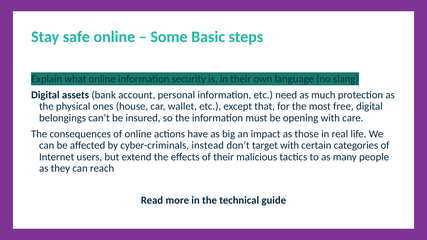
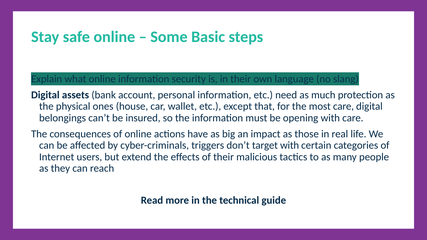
most free: free -> care
instead: instead -> triggers
